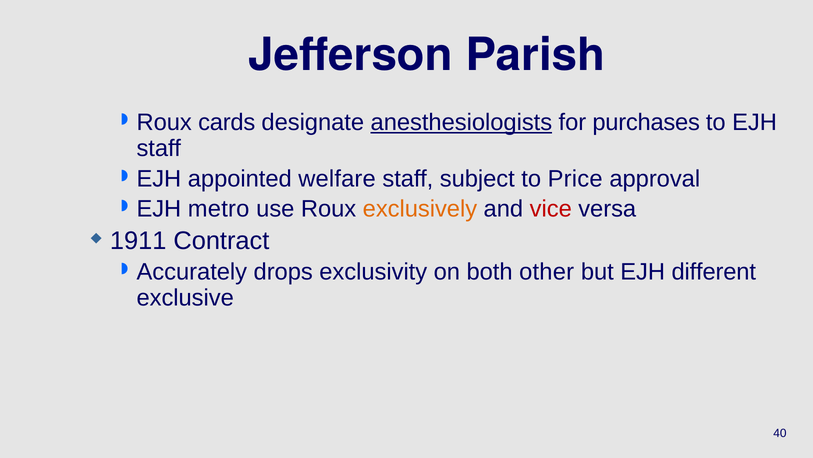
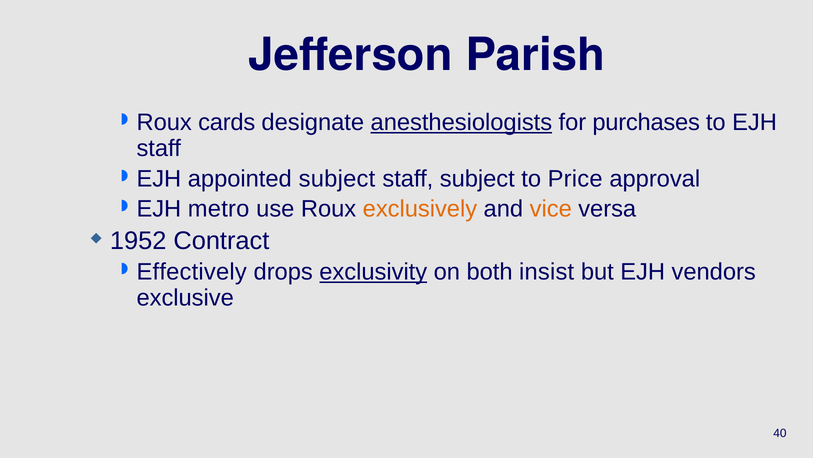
appointed welfare: welfare -> subject
vice colour: red -> orange
1911: 1911 -> 1952
Accurately: Accurately -> Effectively
exclusivity underline: none -> present
other: other -> insist
different: different -> vendors
